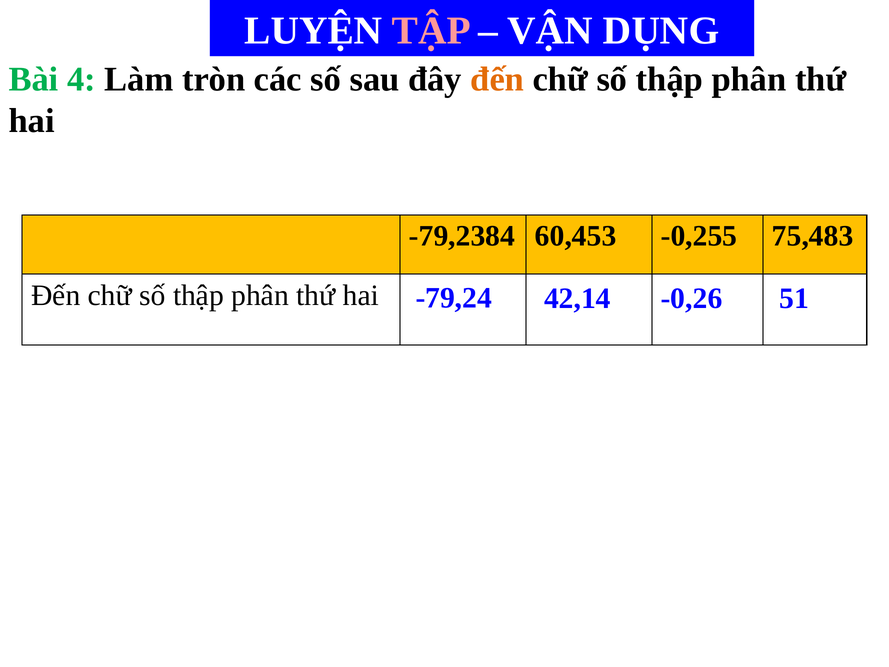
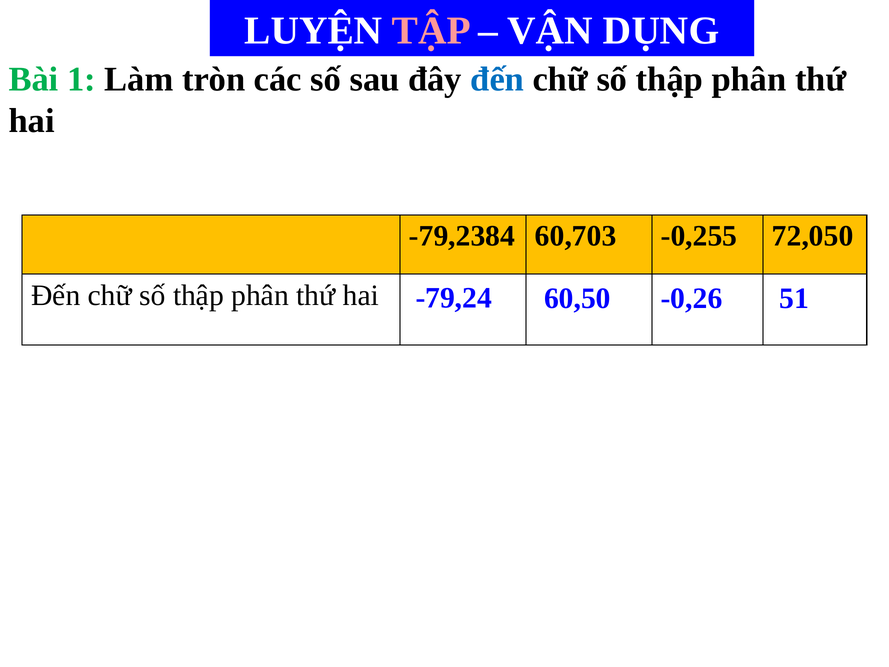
4: 4 -> 1
đến at (497, 79) colour: orange -> blue
60,453: 60,453 -> 60,703
75,483: 75,483 -> 72,050
42,14: 42,14 -> 60,50
